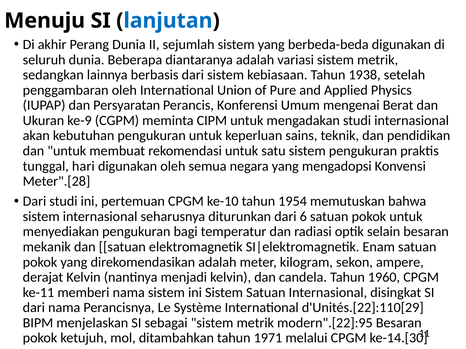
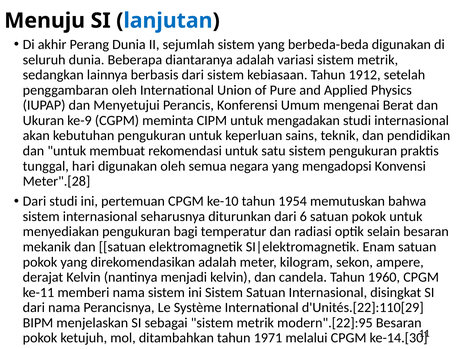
1938: 1938 -> 1912
Persyaratan: Persyaratan -> Menyetujui
